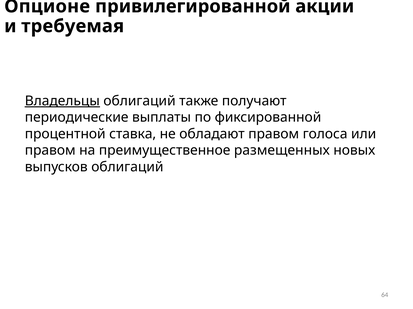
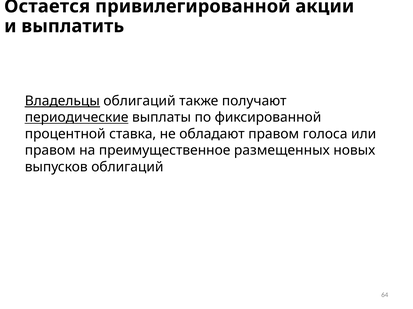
Опционе: Опционе -> Остается
требуемая: требуемая -> выплатить
периодические underline: none -> present
